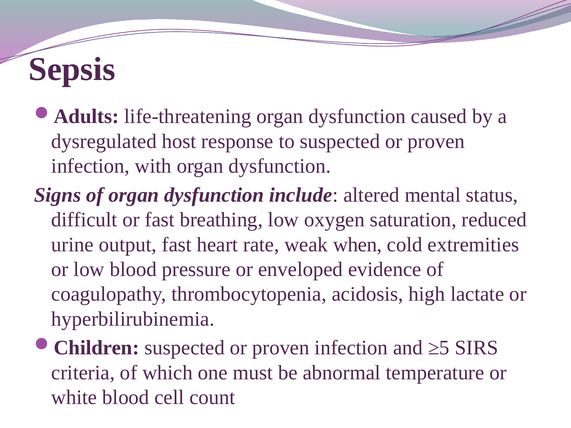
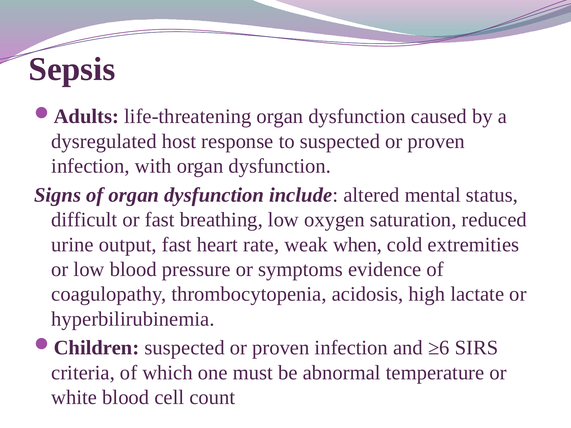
enveloped: enveloped -> symptoms
≥5: ≥5 -> ≥6
